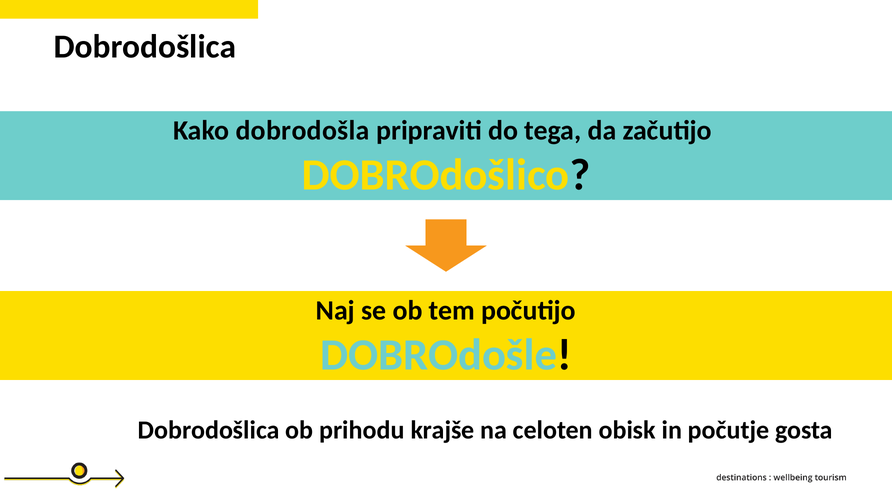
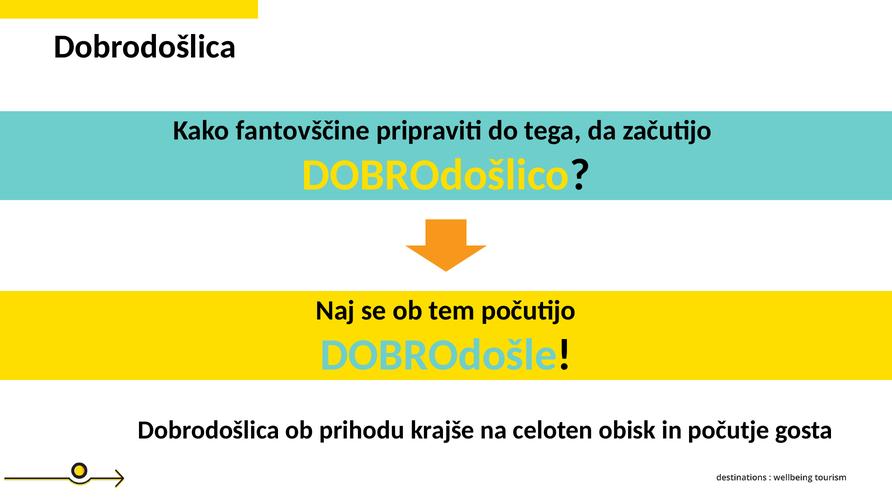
dobrodošla: dobrodošla -> fantovščine
